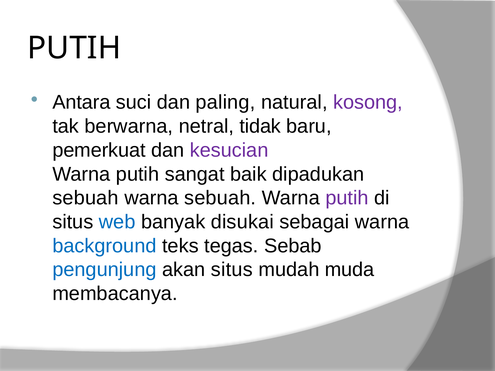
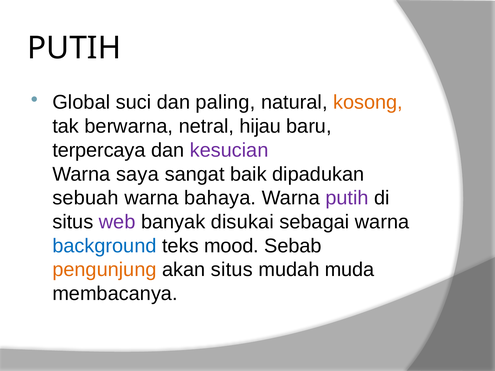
Antara: Antara -> Global
kosong colour: purple -> orange
tidak: tidak -> hijau
pemerkuat: pemerkuat -> terpercaya
putih at (138, 174): putih -> saya
warna sebuah: sebuah -> bahaya
web colour: blue -> purple
tegas: tegas -> mood
pengunjung colour: blue -> orange
